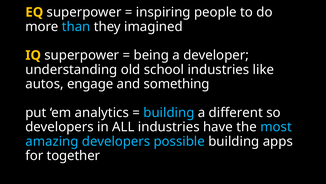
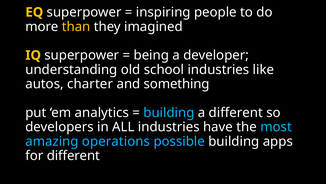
than colour: light blue -> yellow
engage: engage -> charter
amazing developers: developers -> operations
for together: together -> different
